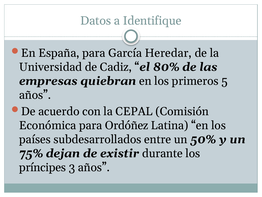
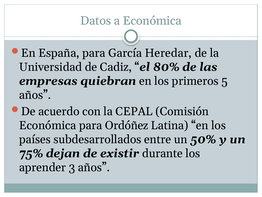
a Identifique: Identifique -> Económica
príncipes: príncipes -> aprender
